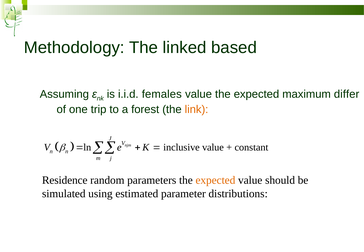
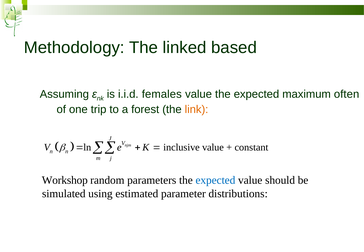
differ: differ -> often
Residence: Residence -> Workshop
expected at (215, 180) colour: orange -> blue
